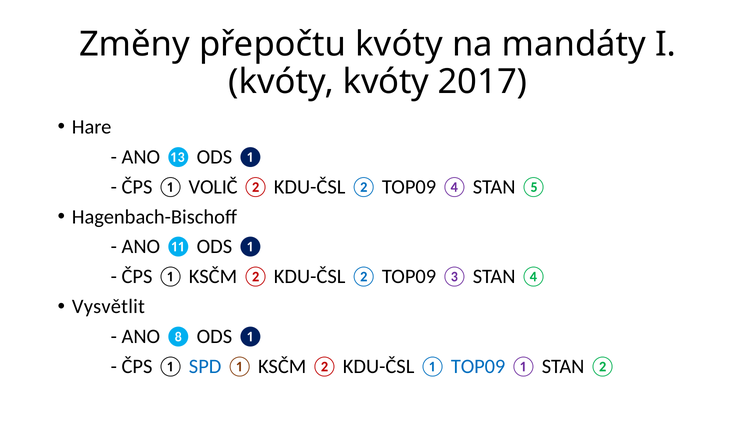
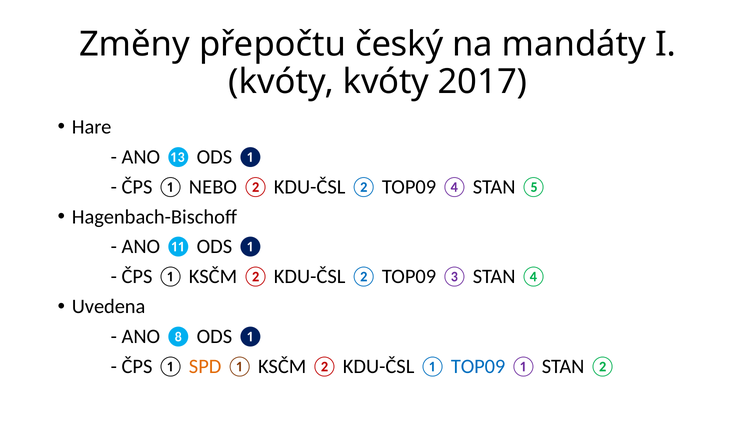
přepočtu kvóty: kvóty -> český
VOLIČ: VOLIČ -> NEBO
Vysvětlit: Vysvětlit -> Uvedena
SPD colour: blue -> orange
